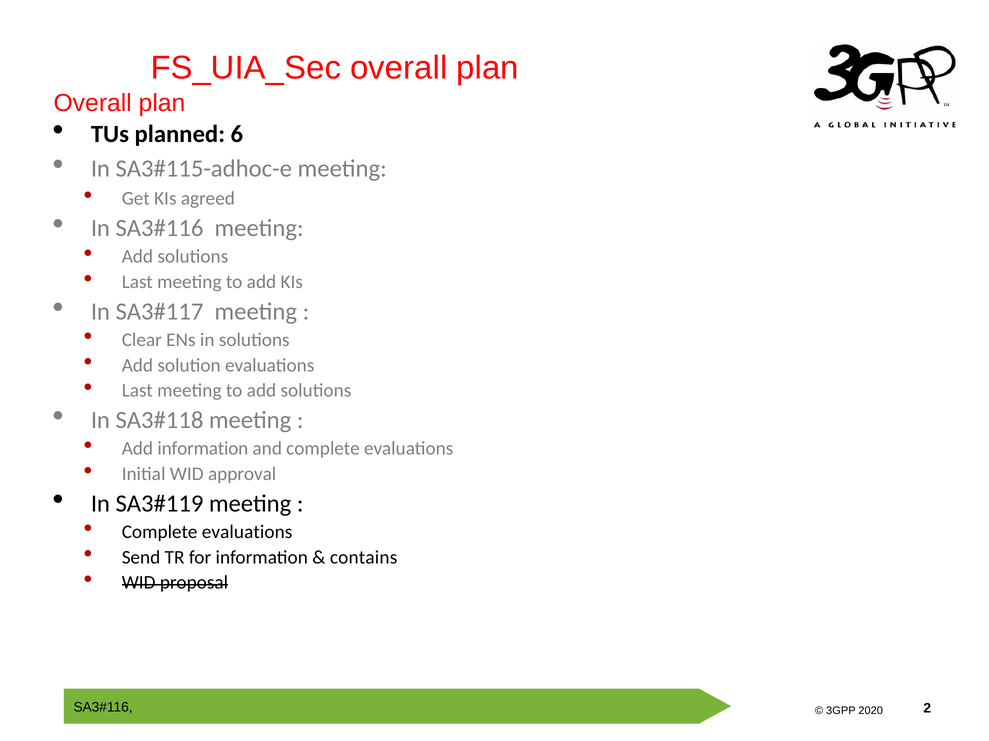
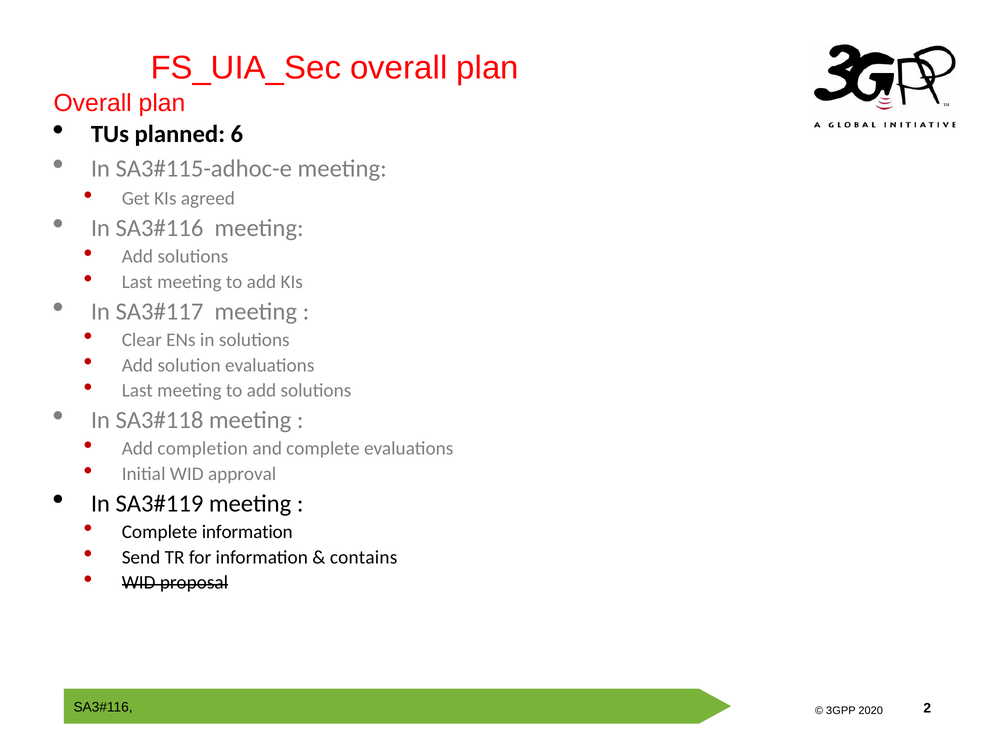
Add information: information -> completion
evaluations at (247, 532): evaluations -> information
